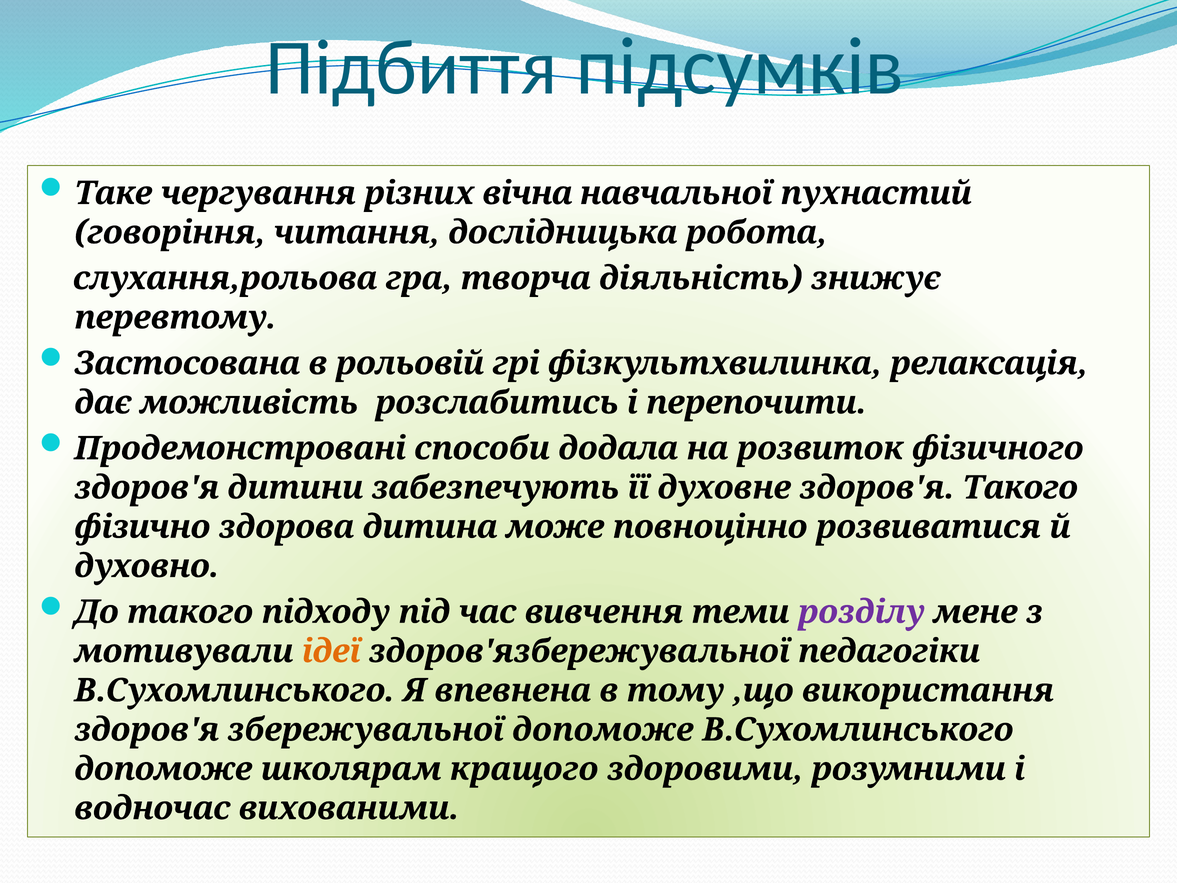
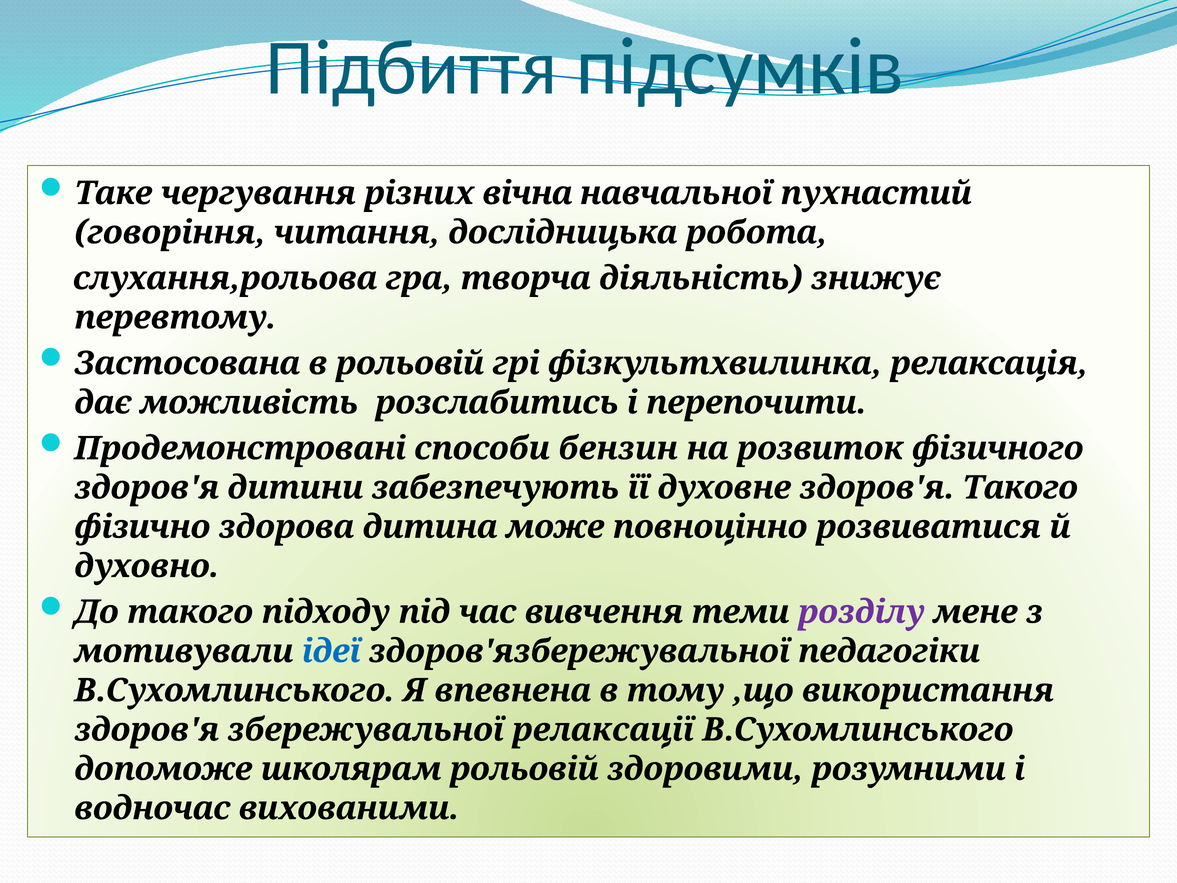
додала: додала -> бензин
ідеї colour: orange -> blue
збережувальної допоможе: допоможе -> релаксації
школярам кращого: кращого -> рольовій
